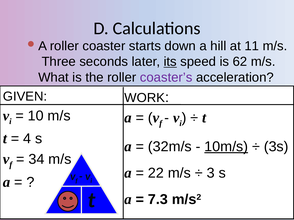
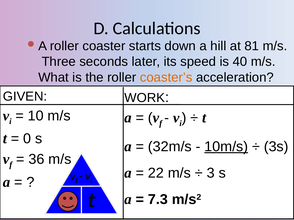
11: 11 -> 81
its underline: present -> none
62: 62 -> 40
coaster’s colour: purple -> orange
4: 4 -> 0
34: 34 -> 36
